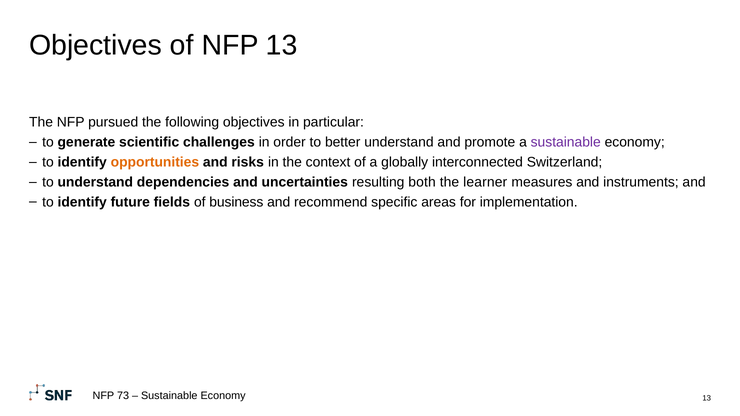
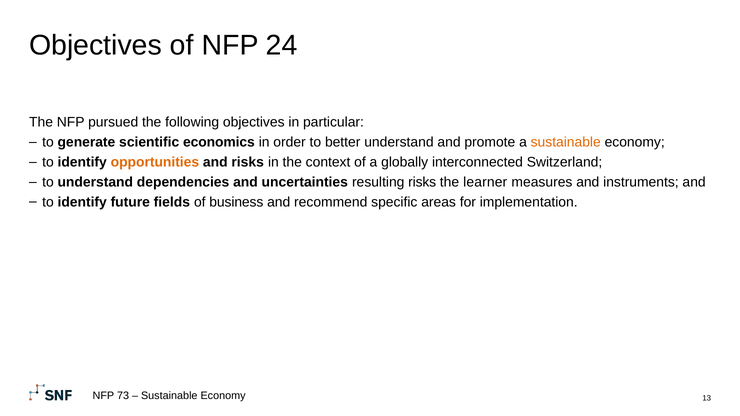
NFP 13: 13 -> 24
challenges: challenges -> economics
sustainable at (566, 142) colour: purple -> orange
resulting both: both -> risks
